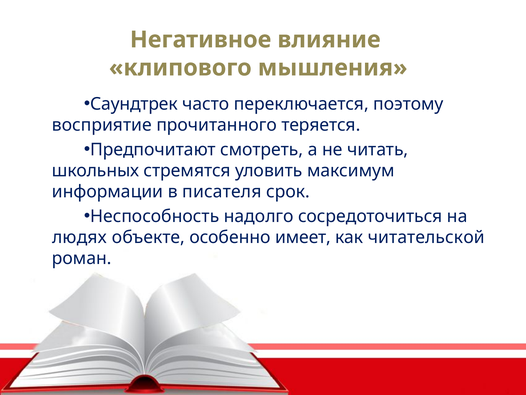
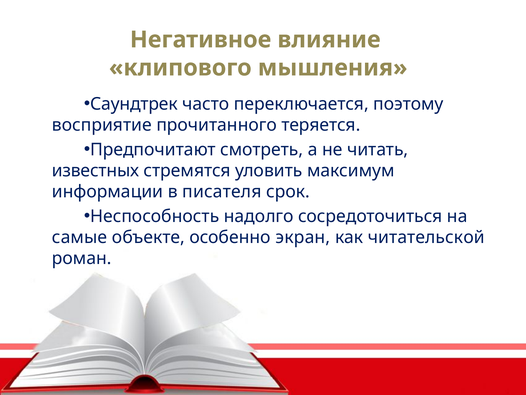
школьных: школьных -> известных
людях: людях -> самые
имеет: имеет -> экран
